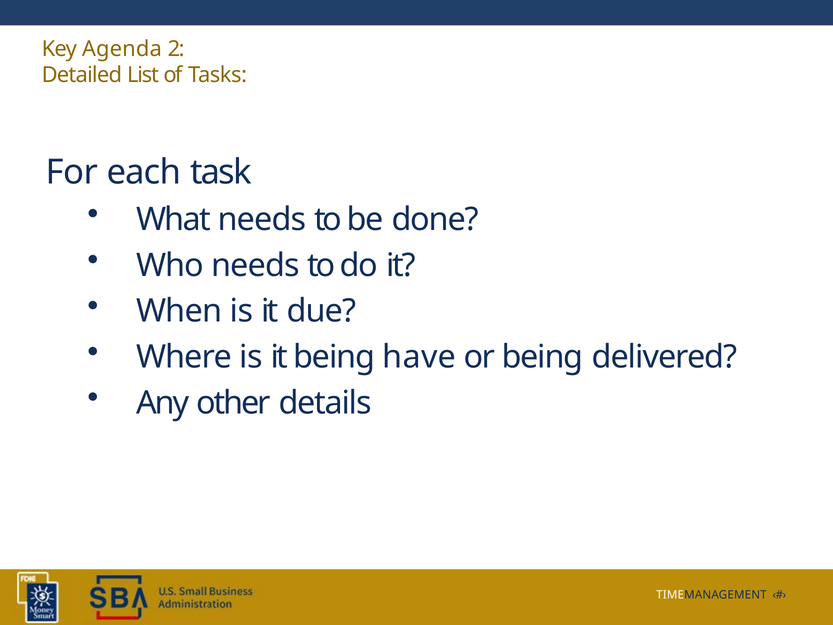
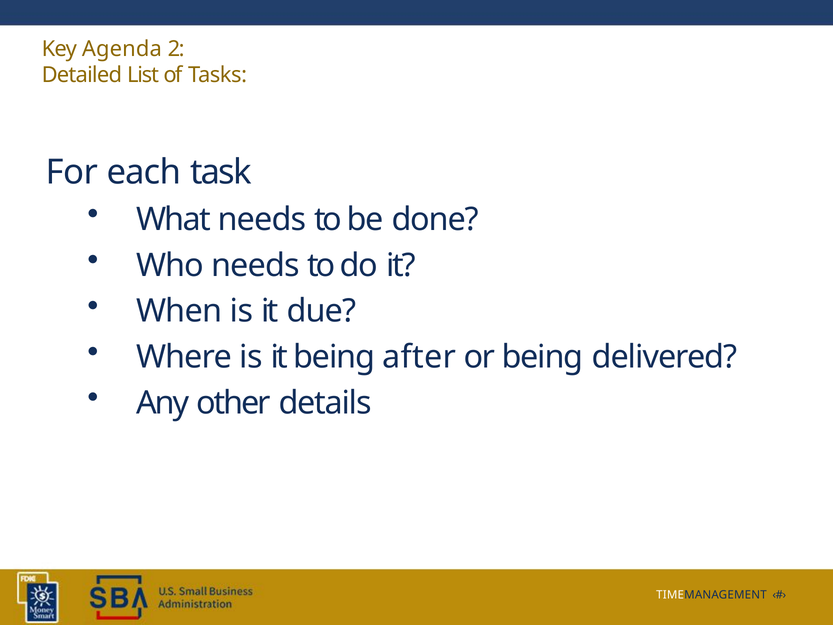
have: have -> after
